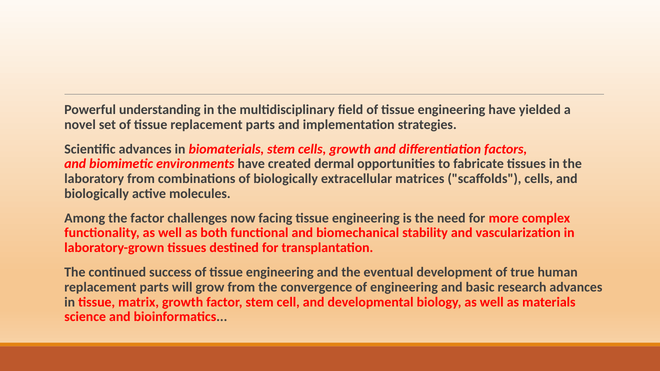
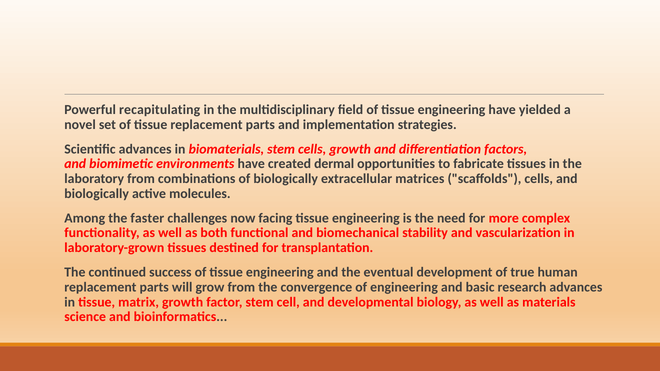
understanding: understanding -> recapitulating
the factor: factor -> faster
